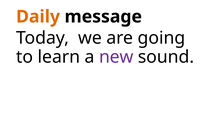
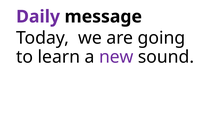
Daily colour: orange -> purple
